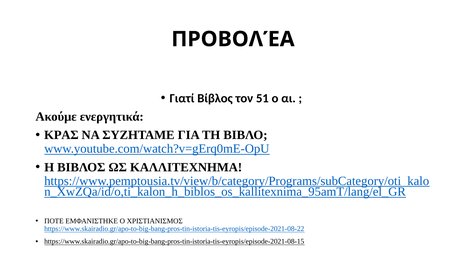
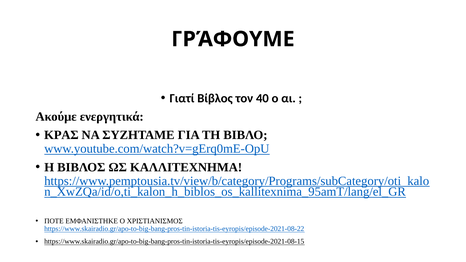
ΠΡΟΒΟΛΈΑ: ΠΡΟΒΟΛΈΑ -> ΓΡΆΦΟΥΜΕ
51: 51 -> 40
